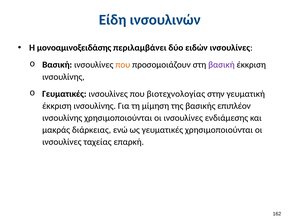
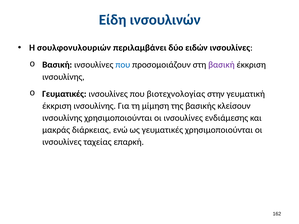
μονοαμινοξειδάσης: μονοαμινοξειδάσης -> σουλφονυλουριών
που at (123, 65) colour: orange -> blue
επιπλέον: επιπλέον -> κλείσουν
